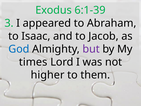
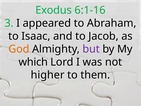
6:1-39: 6:1-39 -> 6:1-16
God colour: blue -> orange
times: times -> which
